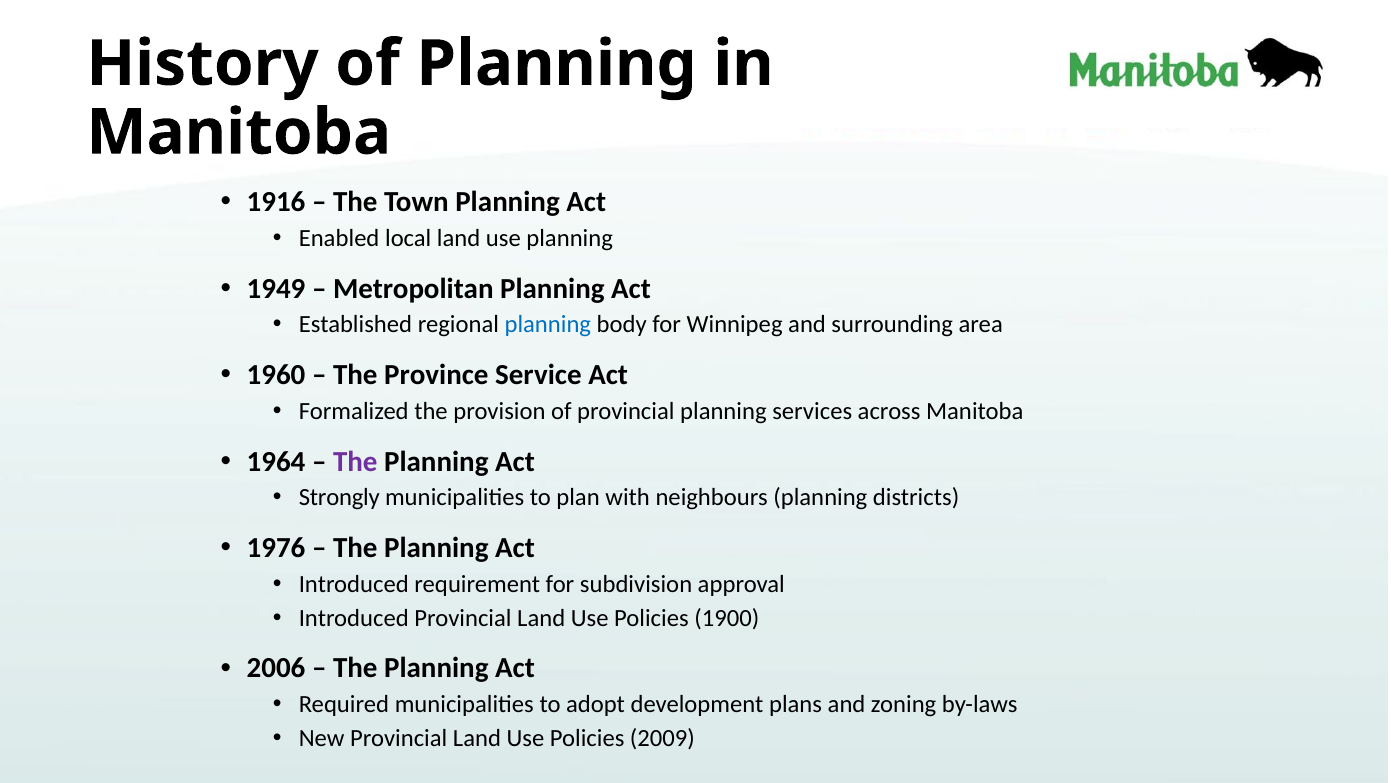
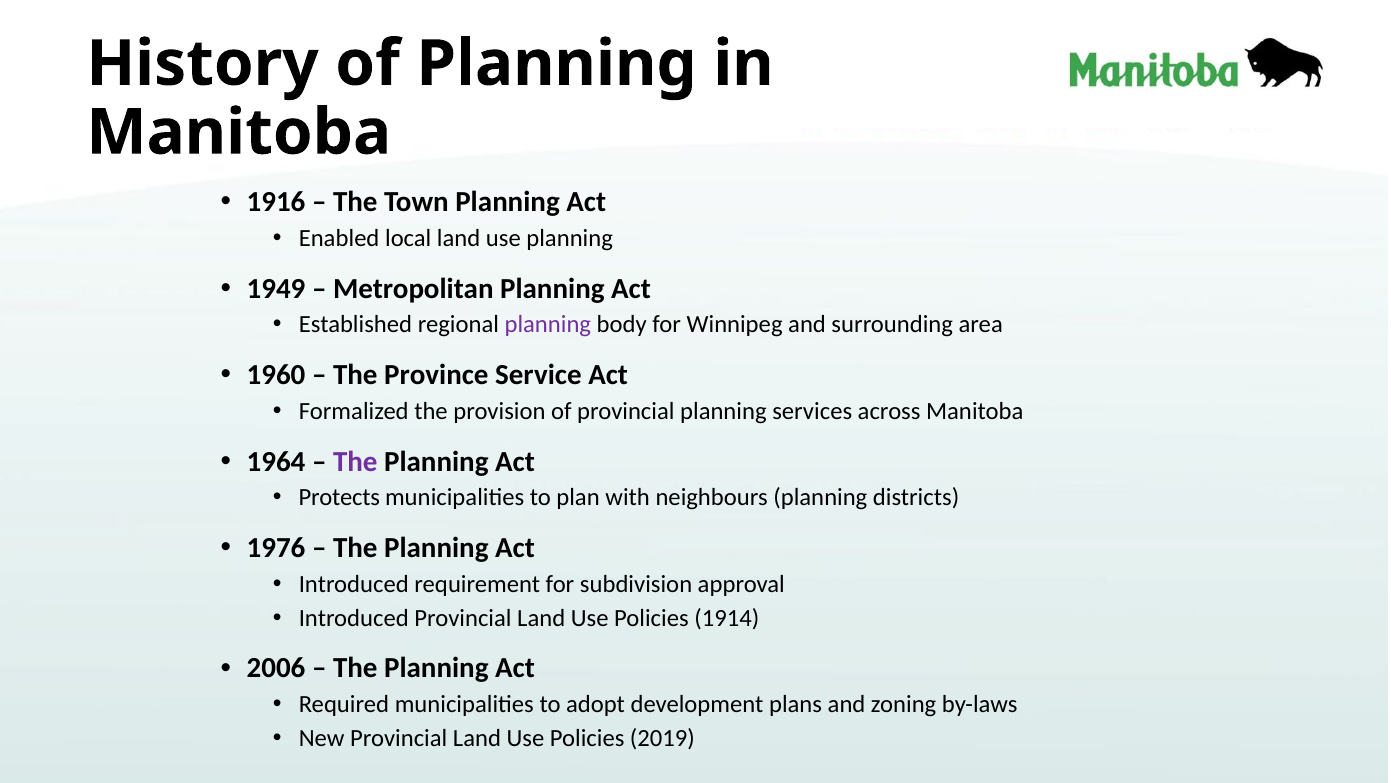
planning at (548, 324) colour: blue -> purple
Strongly: Strongly -> Protects
1900: 1900 -> 1914
2009: 2009 -> 2019
